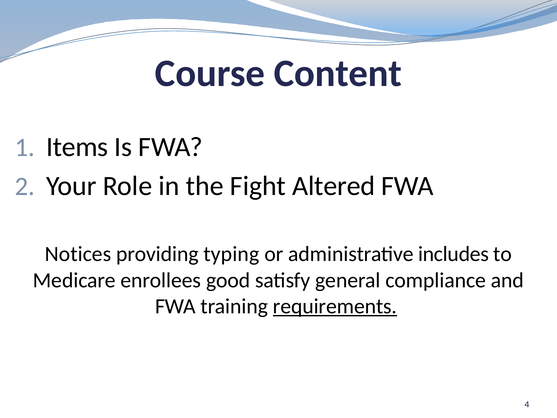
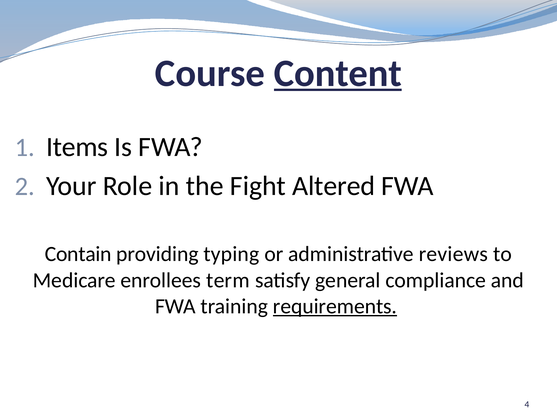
Content underline: none -> present
Notices: Notices -> Contain
includes: includes -> reviews
good: good -> term
